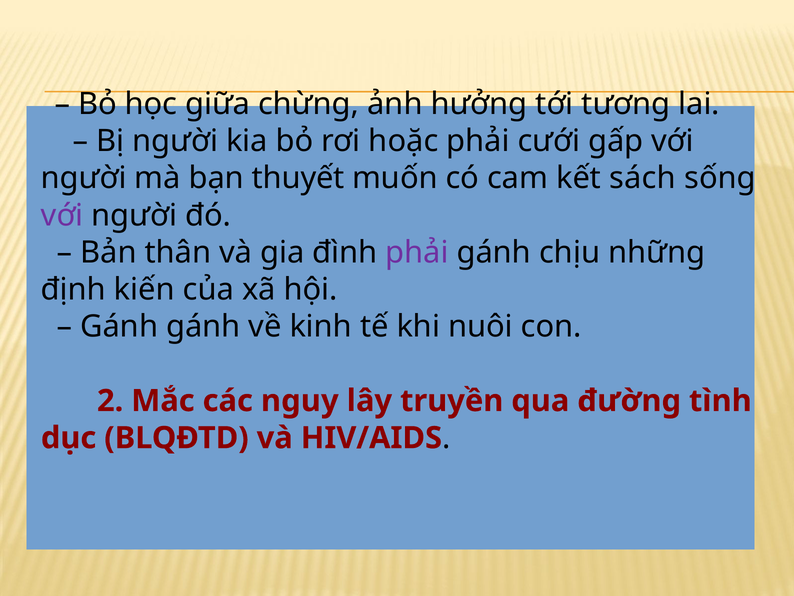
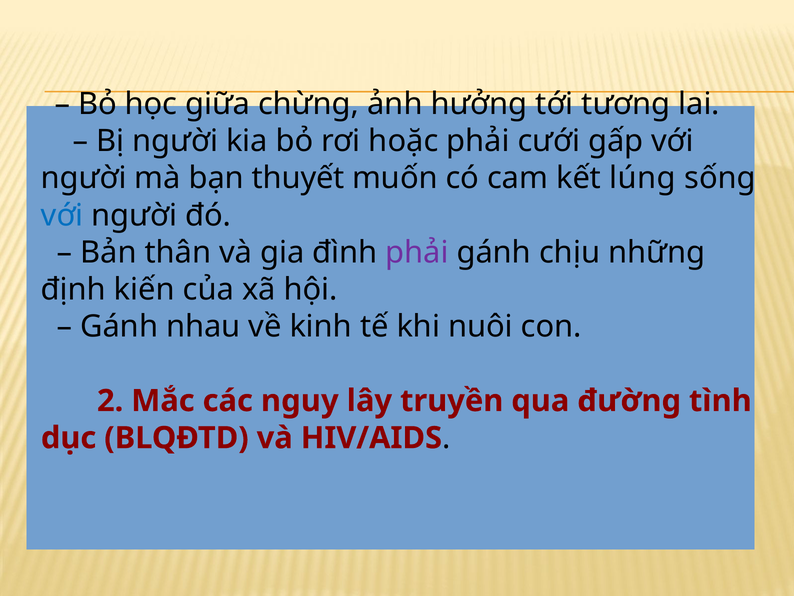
sách: sách -> lúng
với at (62, 215) colour: purple -> blue
Gánh gánh: gánh -> nhau
